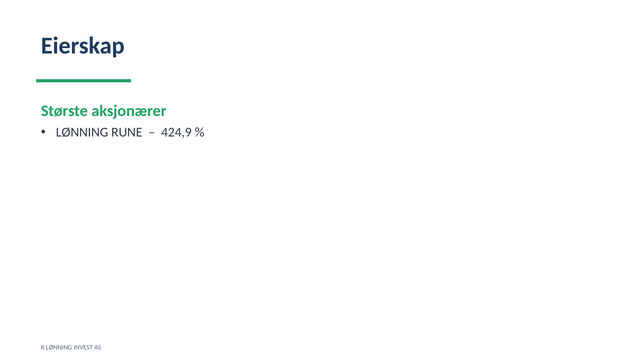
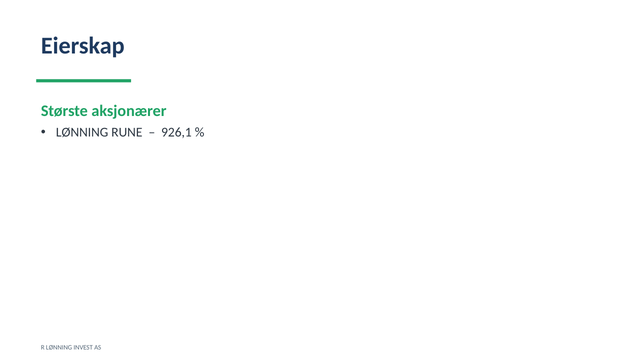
424,9: 424,9 -> 926,1
